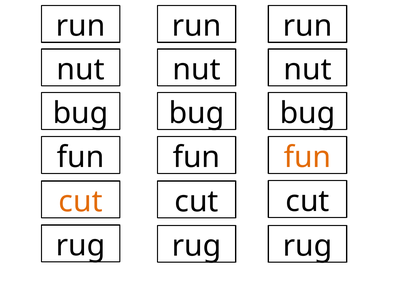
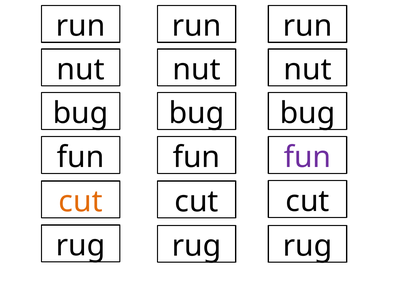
fun at (307, 157) colour: orange -> purple
